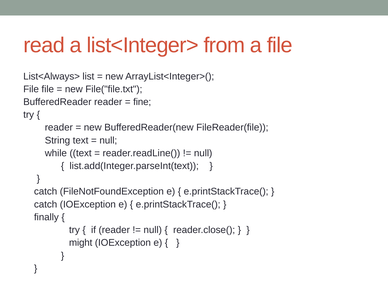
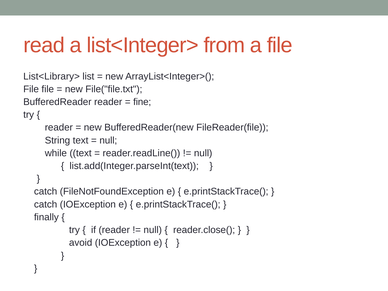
List<Always>: List<Always> -> List<Library>
might: might -> avoid
